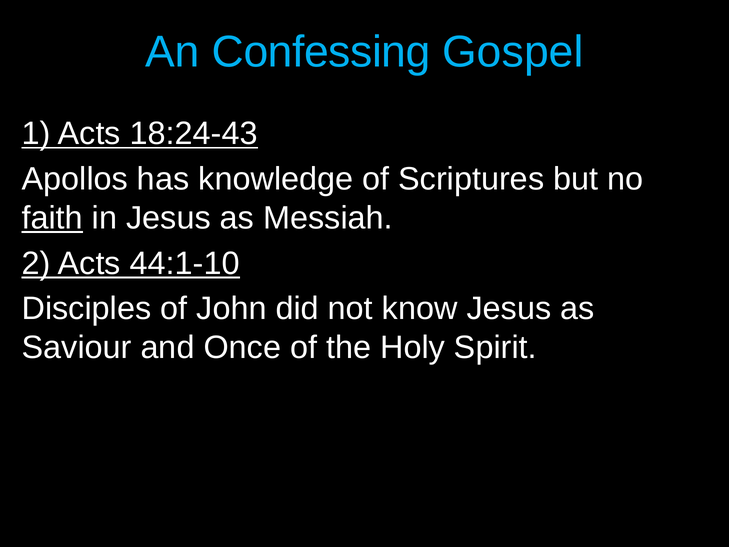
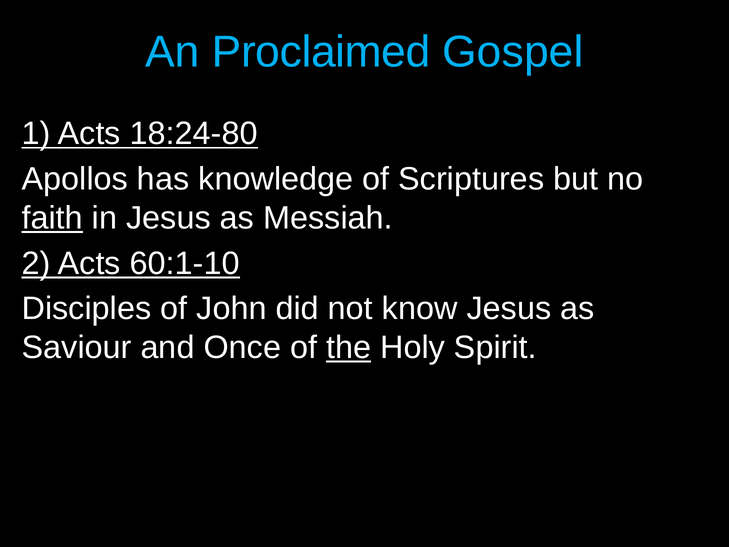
Confessing: Confessing -> Proclaimed
18:24-43: 18:24-43 -> 18:24-80
44:1-10: 44:1-10 -> 60:1-10
the underline: none -> present
